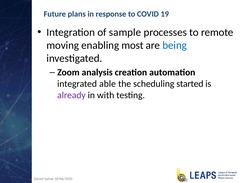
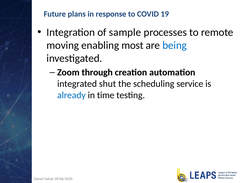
analysis: analysis -> through
able: able -> shut
started: started -> service
already colour: purple -> blue
with: with -> time
